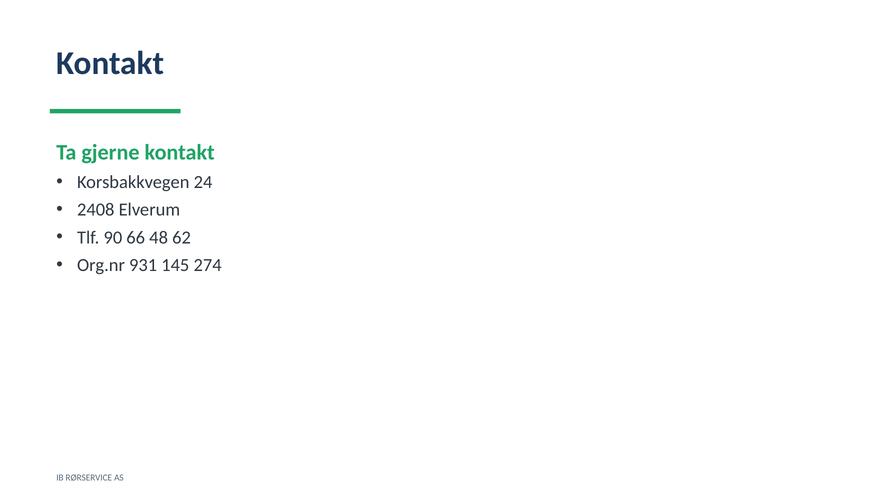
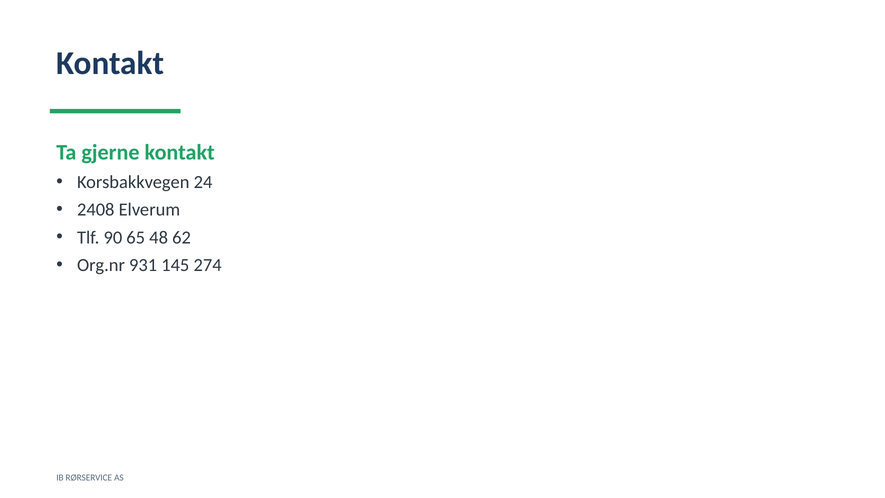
66: 66 -> 65
